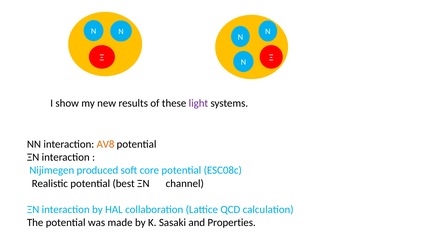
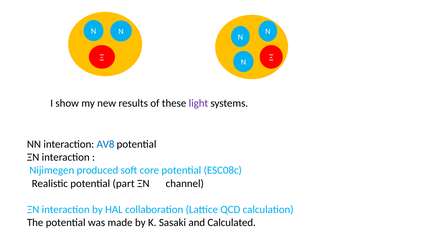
AV8 colour: orange -> blue
best: best -> part
Properties: Properties -> Calculated
